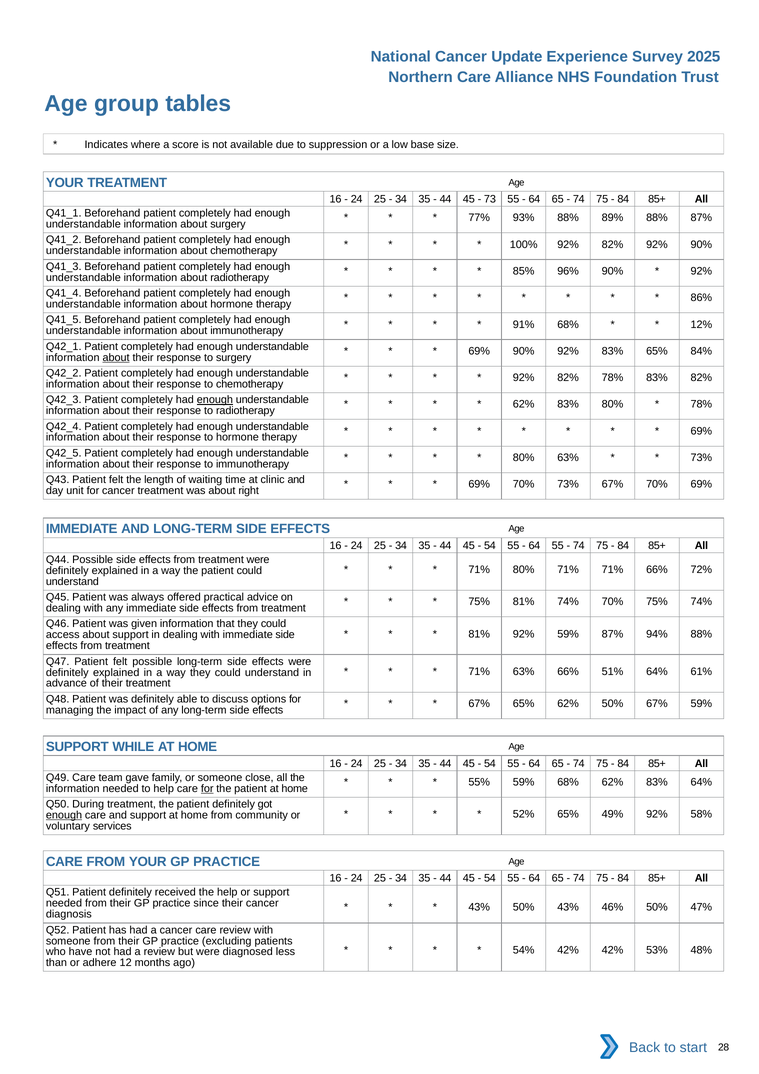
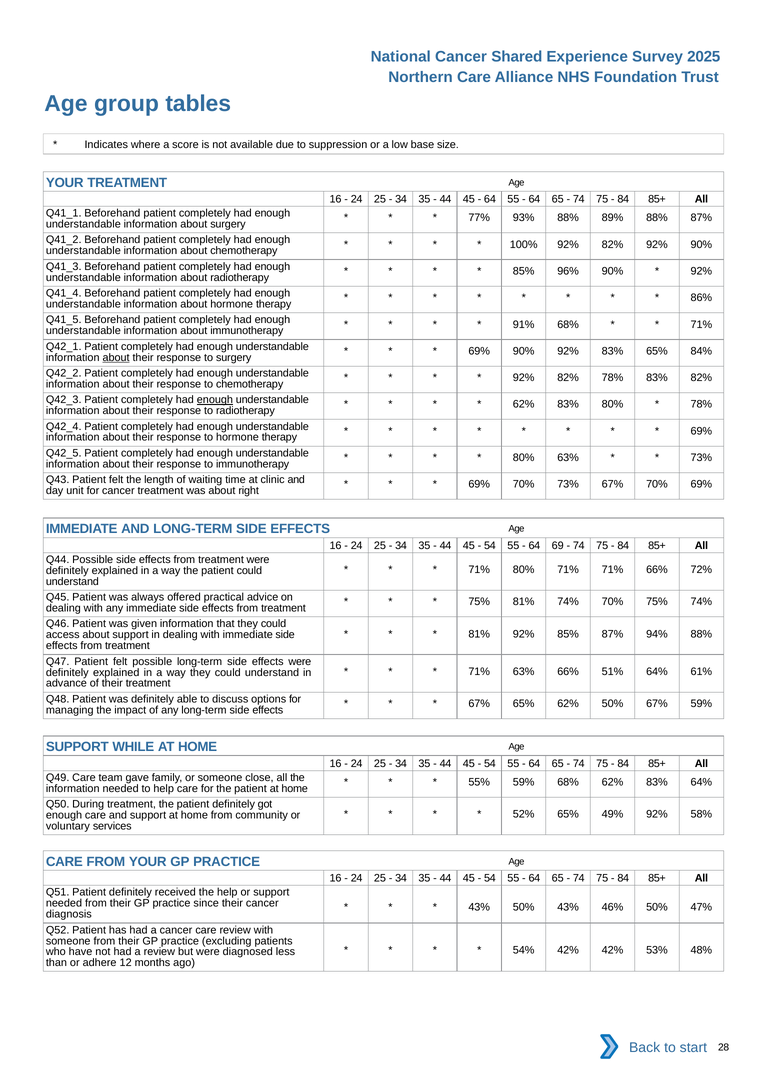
Update: Update -> Shared
73 at (490, 199): 73 -> 64
12% at (701, 324): 12% -> 71%
64 55: 55 -> 69
92% 59%: 59% -> 85%
for at (207, 789) underline: present -> none
enough at (64, 815) underline: present -> none
